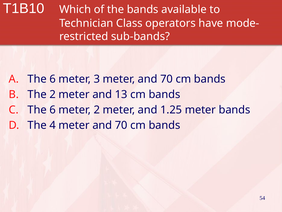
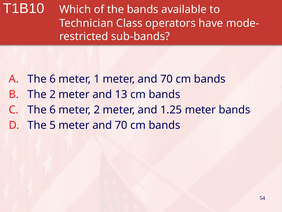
3: 3 -> 1
4: 4 -> 5
